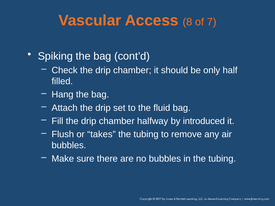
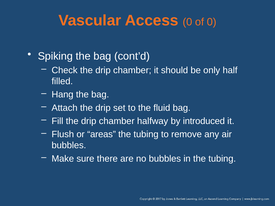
Access 8: 8 -> 0
of 7: 7 -> 0
takes: takes -> areas
